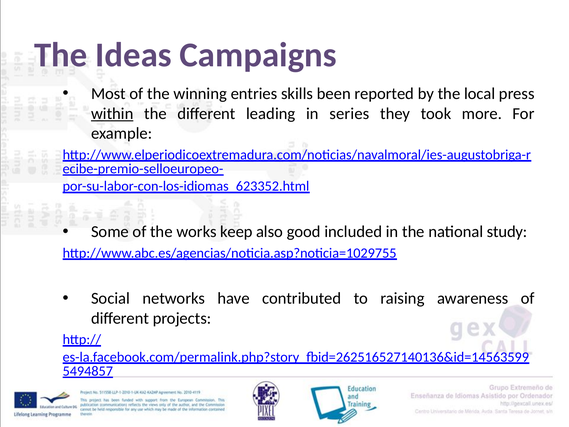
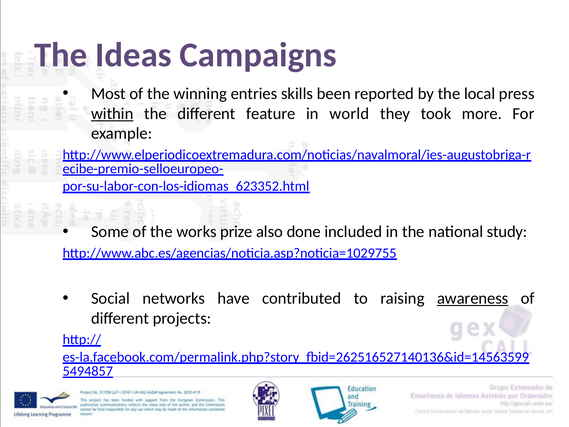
leading: leading -> feature
series: series -> world
keep: keep -> prize
good: good -> done
awareness underline: none -> present
